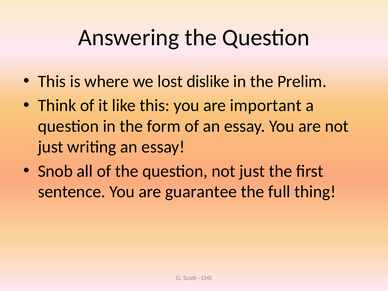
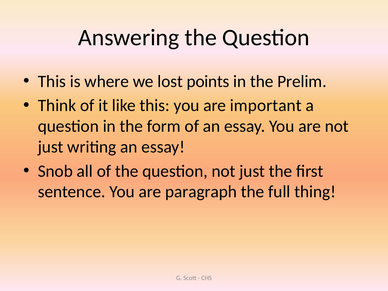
dislike: dislike -> points
guarantee: guarantee -> paragraph
